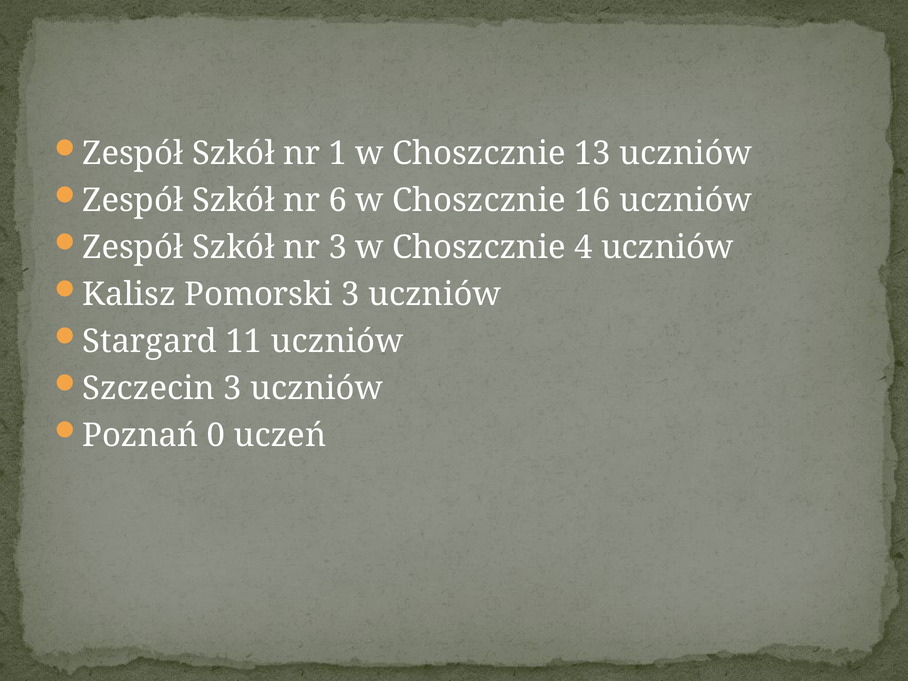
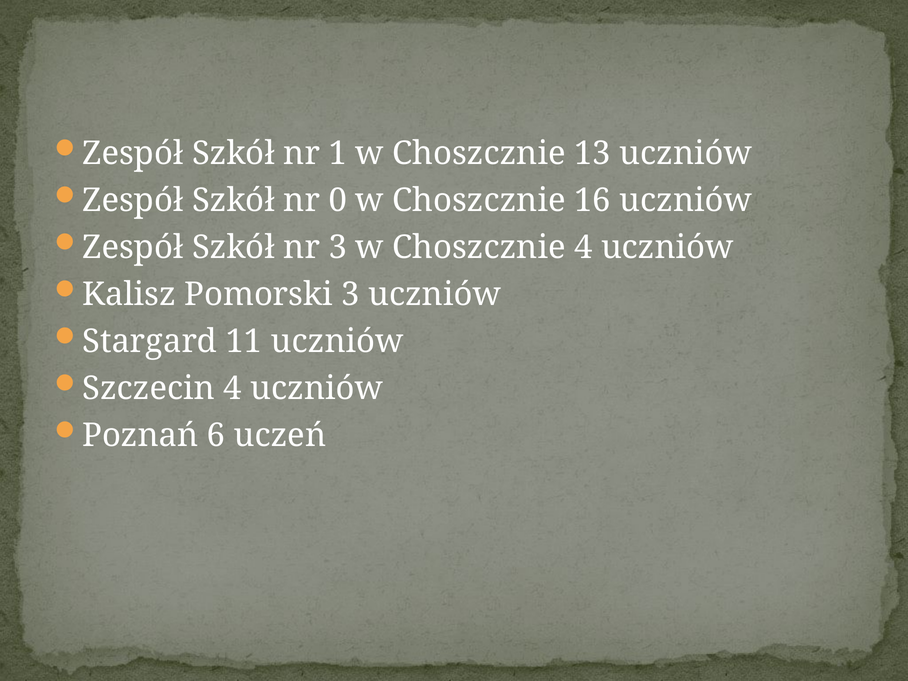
6: 6 -> 0
Szczecin 3: 3 -> 4
0: 0 -> 6
